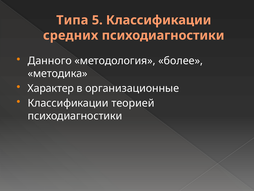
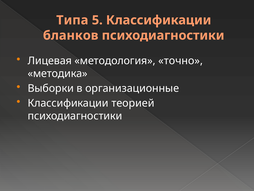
средних: средних -> бланков
Данного: Данного -> Лицевая
более: более -> точно
Характер: Характер -> Выборки
